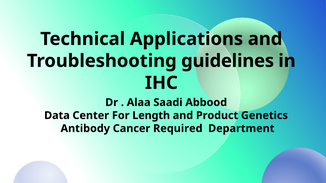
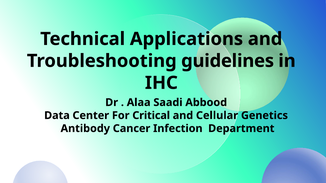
Length: Length -> Critical
Product: Product -> Cellular
Required: Required -> Infection
